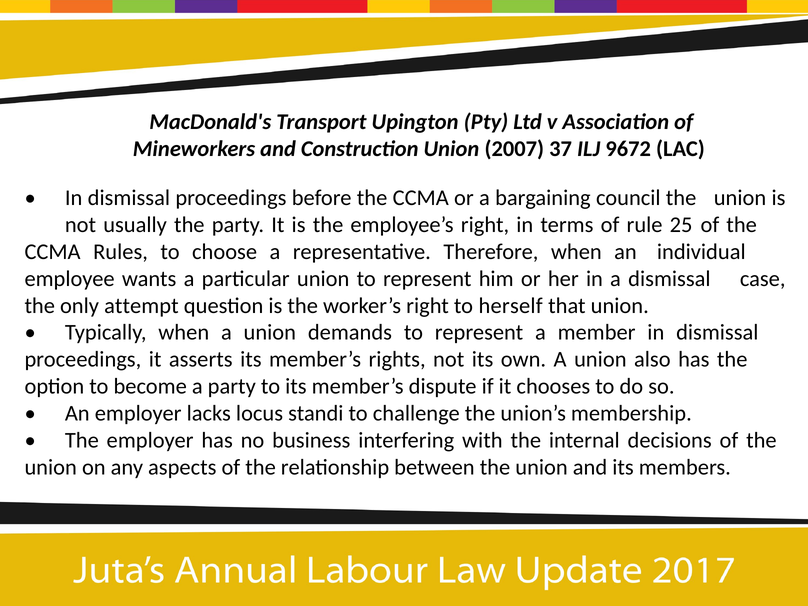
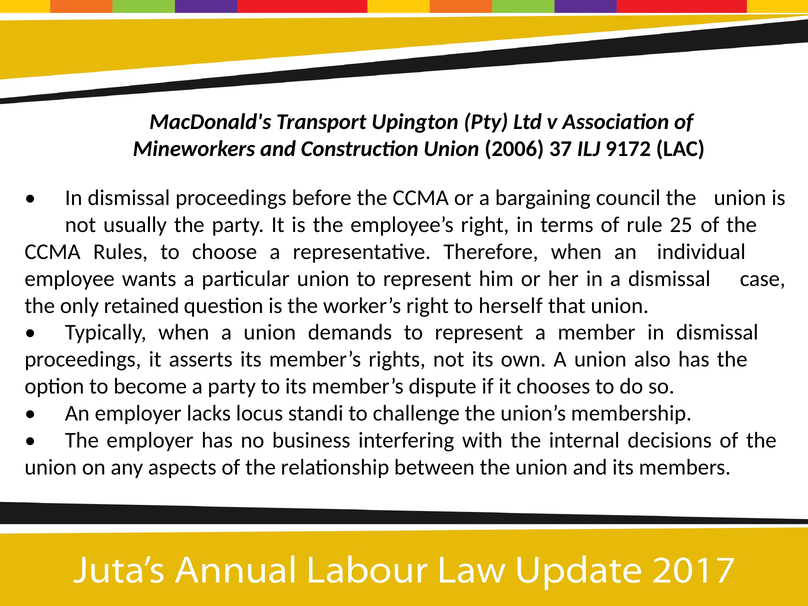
2007: 2007 -> 2006
9672: 9672 -> 9172
attempt: attempt -> retained
